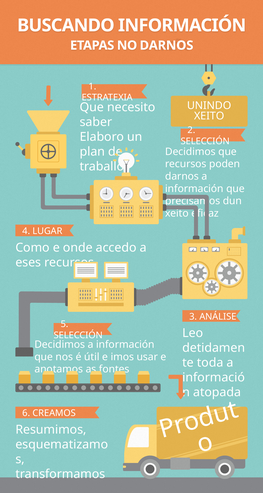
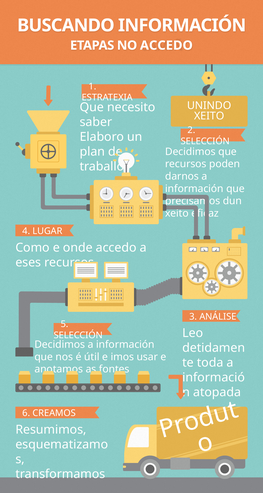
NO DARNOS: DARNOS -> ACCEDO
